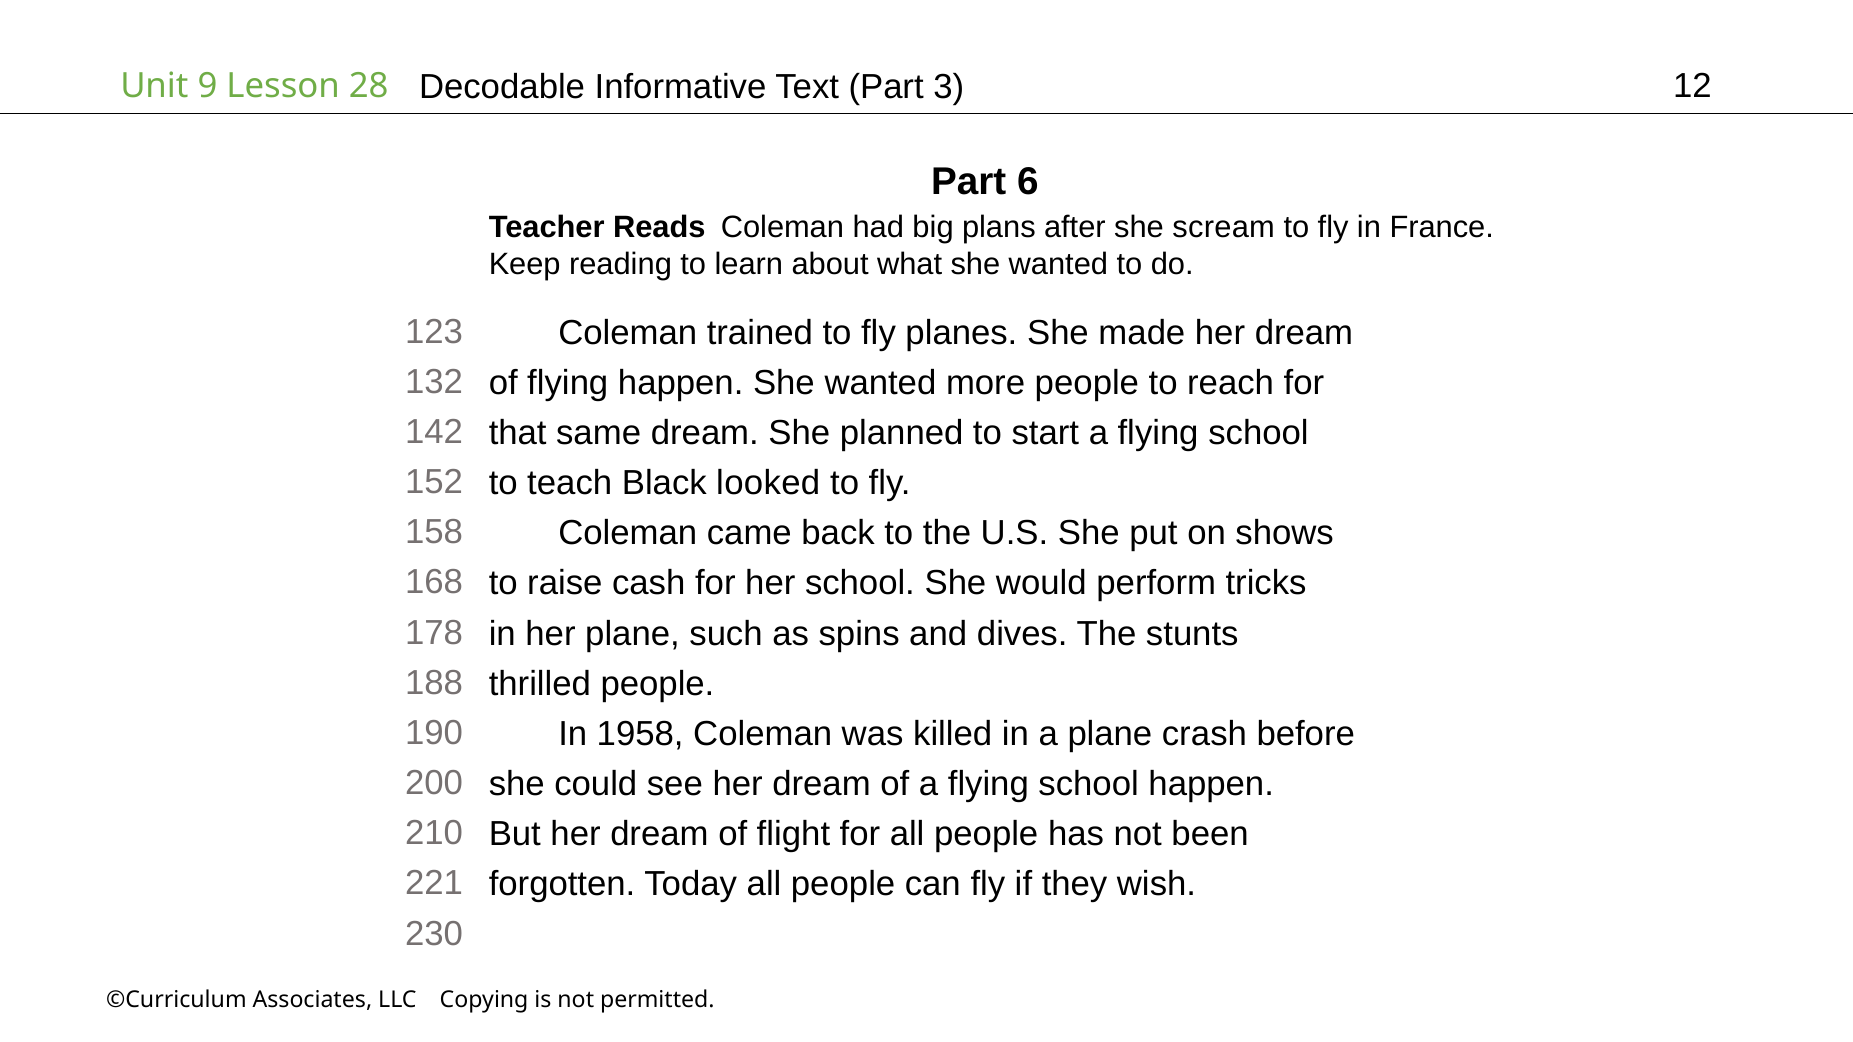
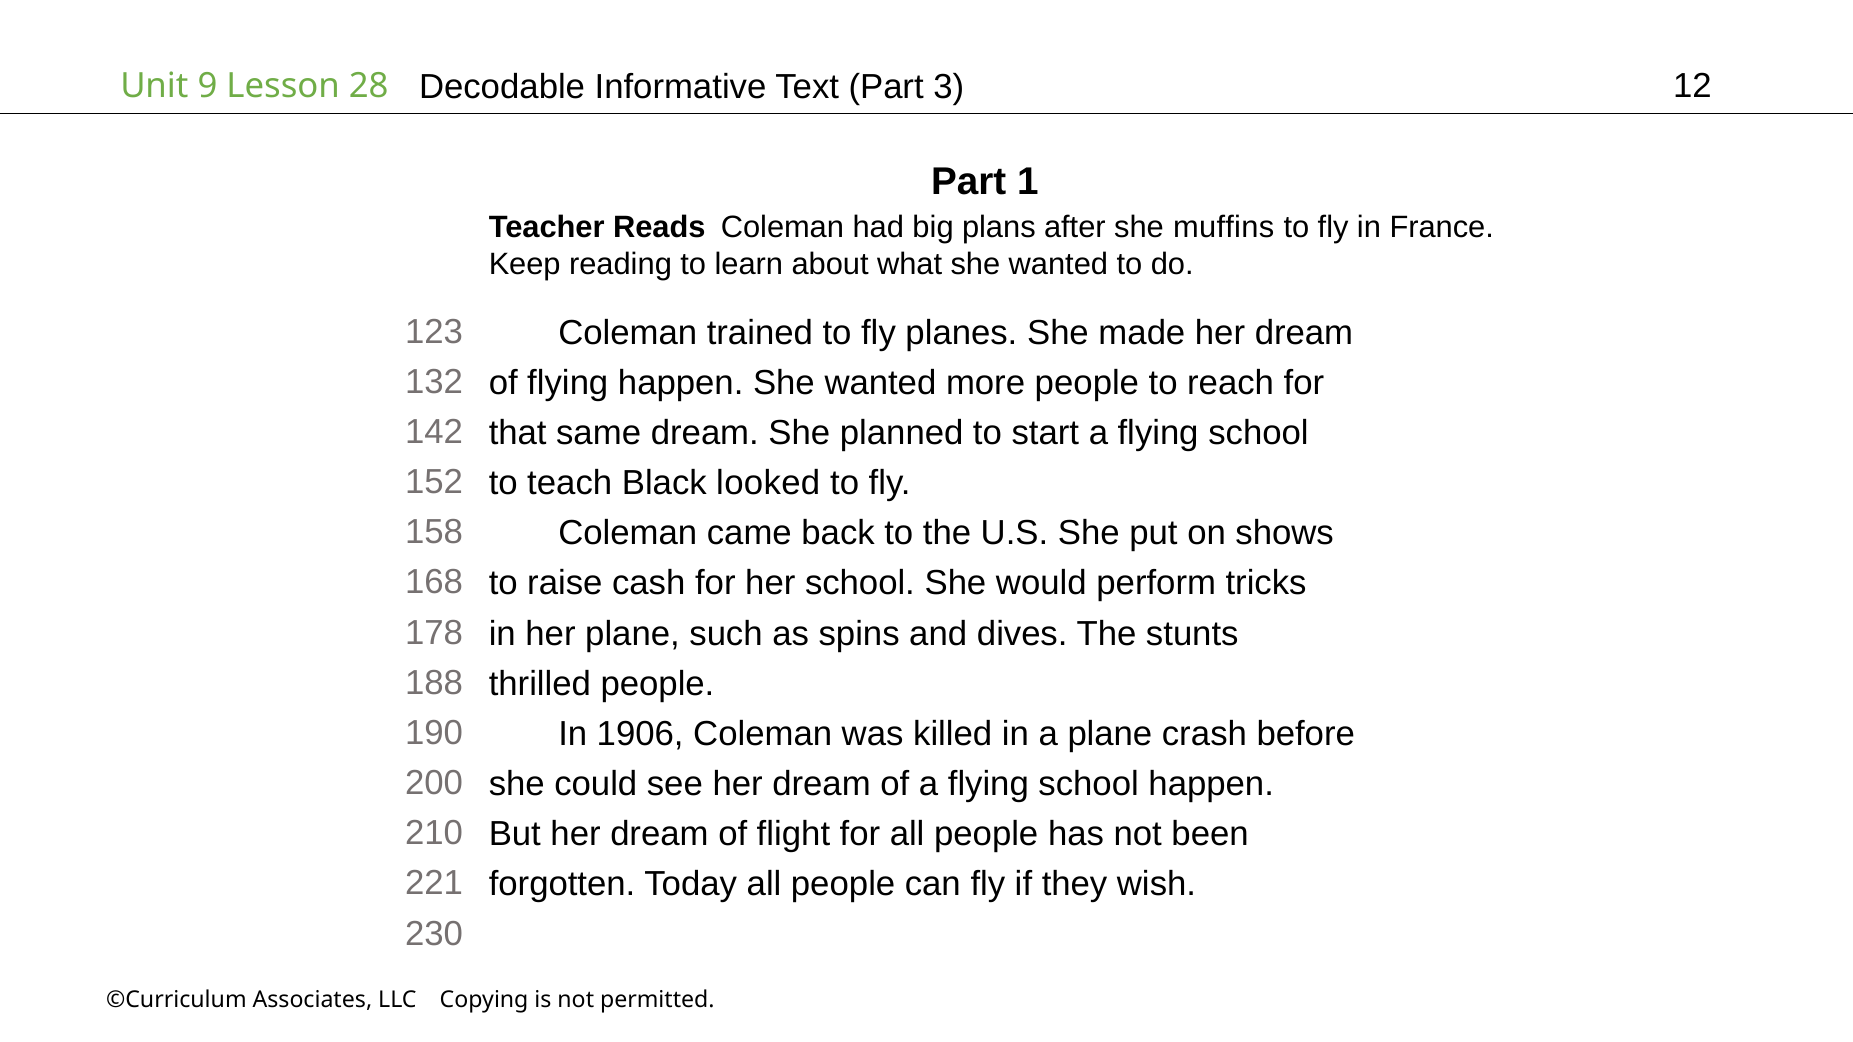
6: 6 -> 1
scream: scream -> muffins
1958: 1958 -> 1906
